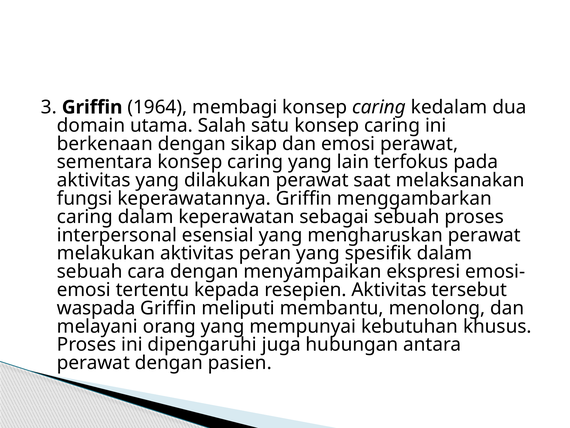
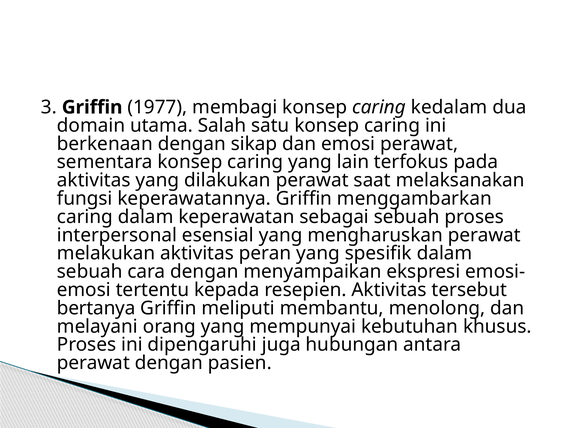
1964: 1964 -> 1977
waspada: waspada -> bertanya
